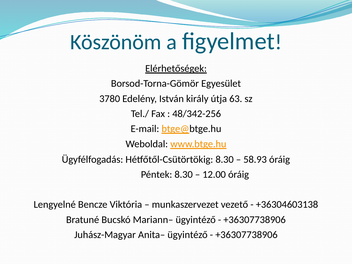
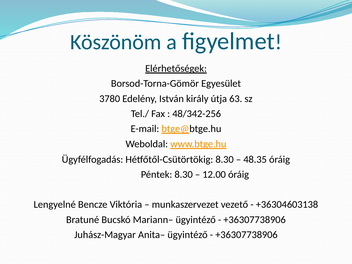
58.93: 58.93 -> 48.35
